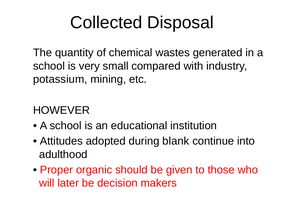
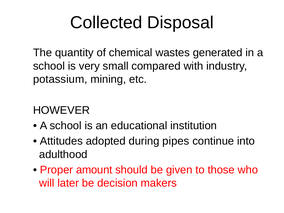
blank: blank -> pipes
organic: organic -> amount
